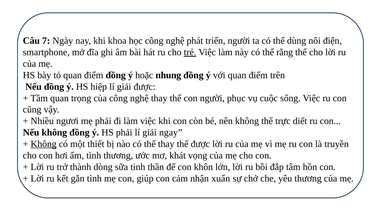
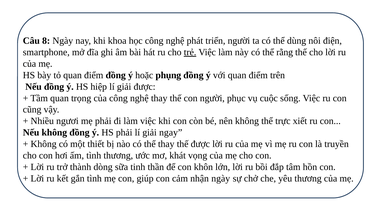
7: 7 -> 8
nhung: nhung -> phụng
diết: diết -> xiết
Không at (44, 144) underline: present -> none
nhận xuẩn: xuẩn -> ngày
